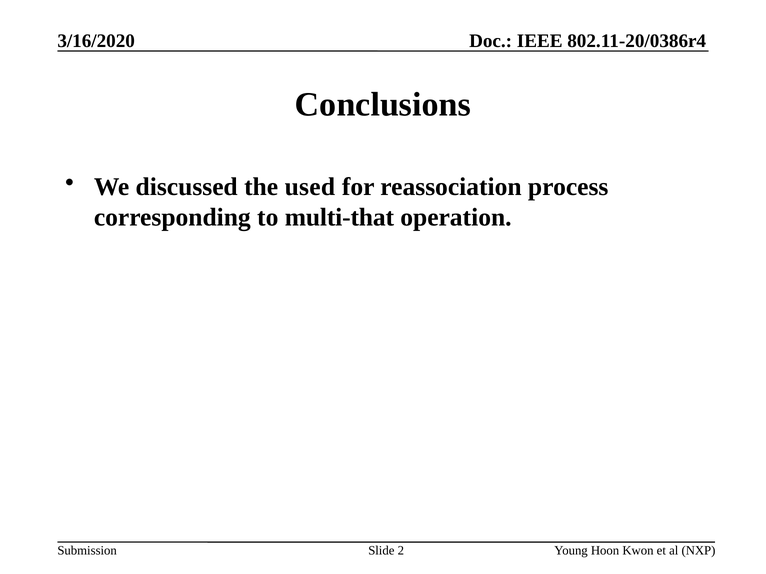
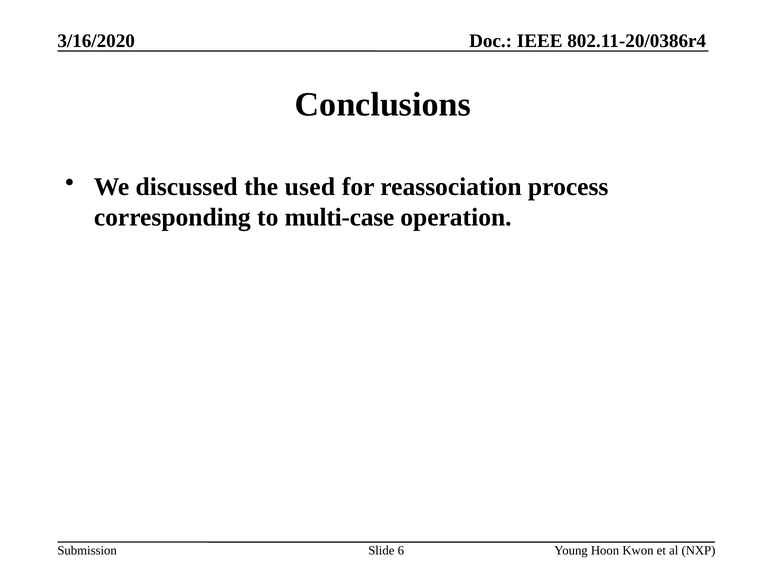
multi-that: multi-that -> multi-case
2: 2 -> 6
